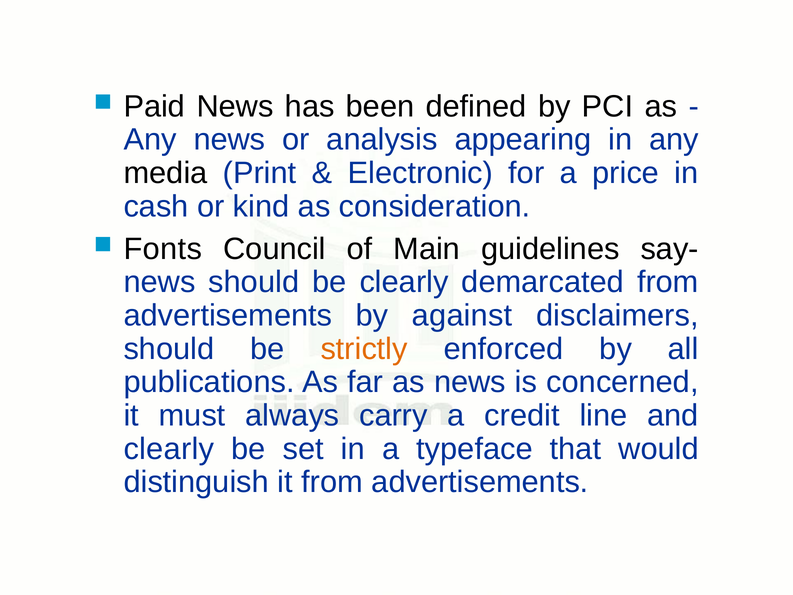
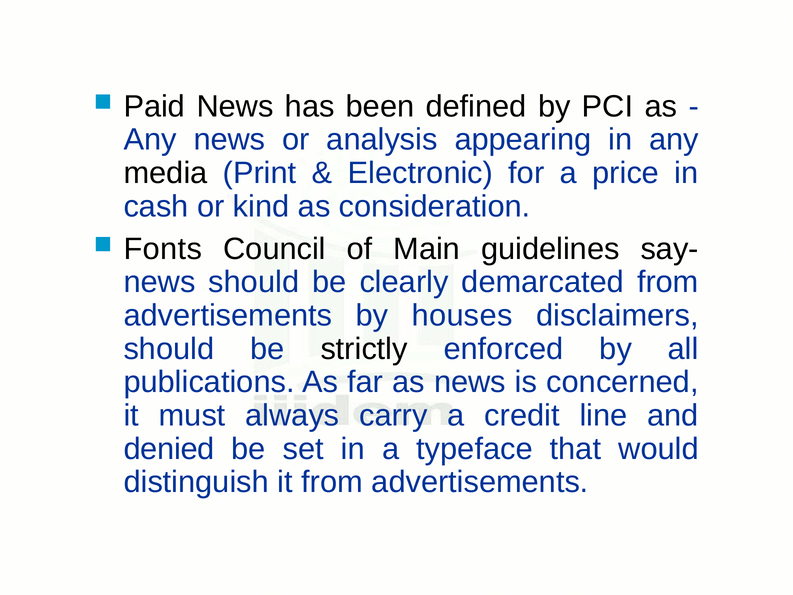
against: against -> houses
strictly colour: orange -> black
clearly at (169, 449): clearly -> denied
